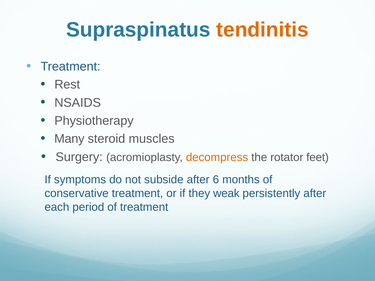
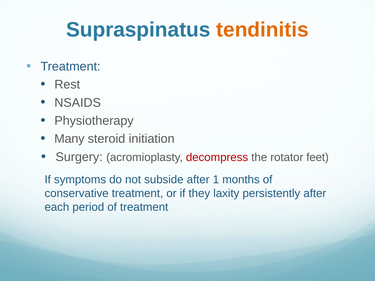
muscles: muscles -> initiation
decompress colour: orange -> red
6: 6 -> 1
weak: weak -> laxity
